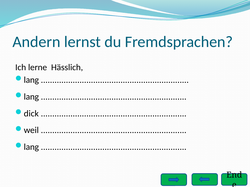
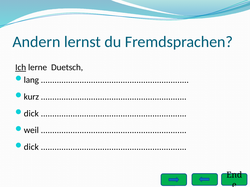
Ich underline: none -> present
Hässlich: Hässlich -> Duetsch
lang at (31, 97): lang -> kurz
lang at (31, 147): lang -> dick
